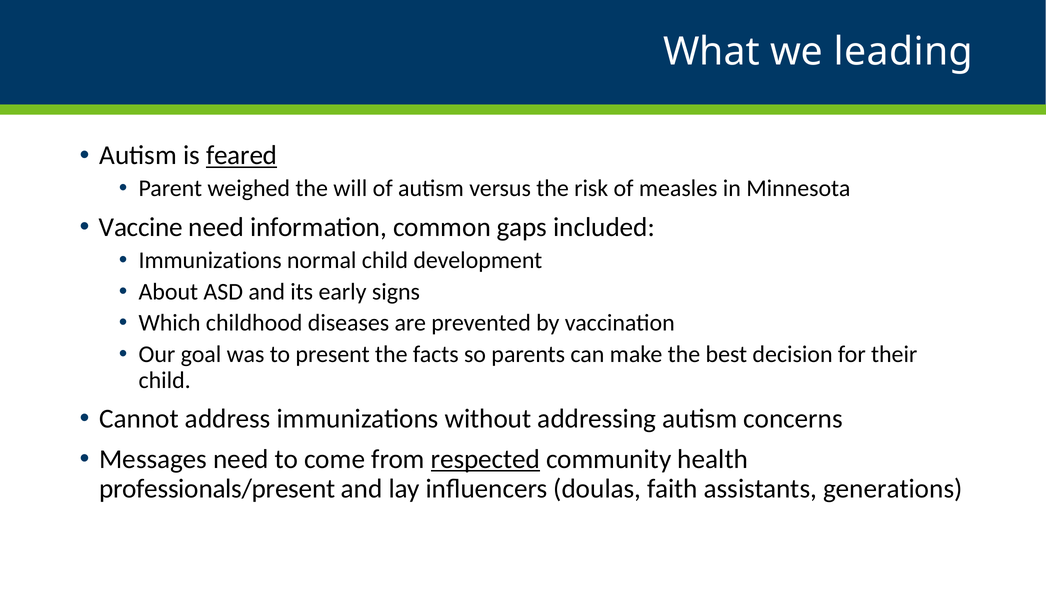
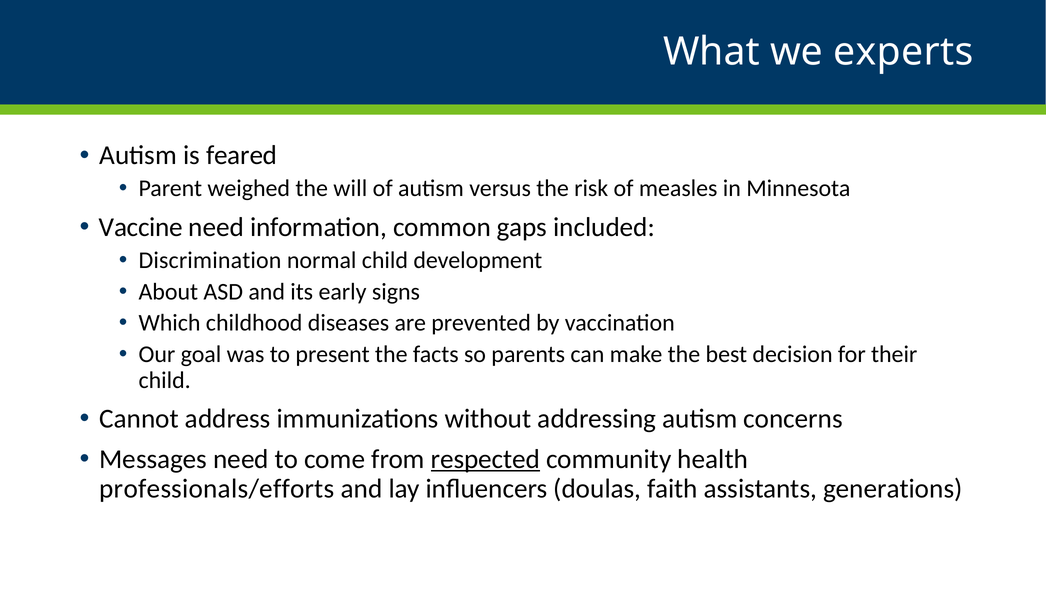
leading: leading -> experts
feared underline: present -> none
Immunizations at (210, 260): Immunizations -> Discrimination
professionals/present: professionals/present -> professionals/efforts
